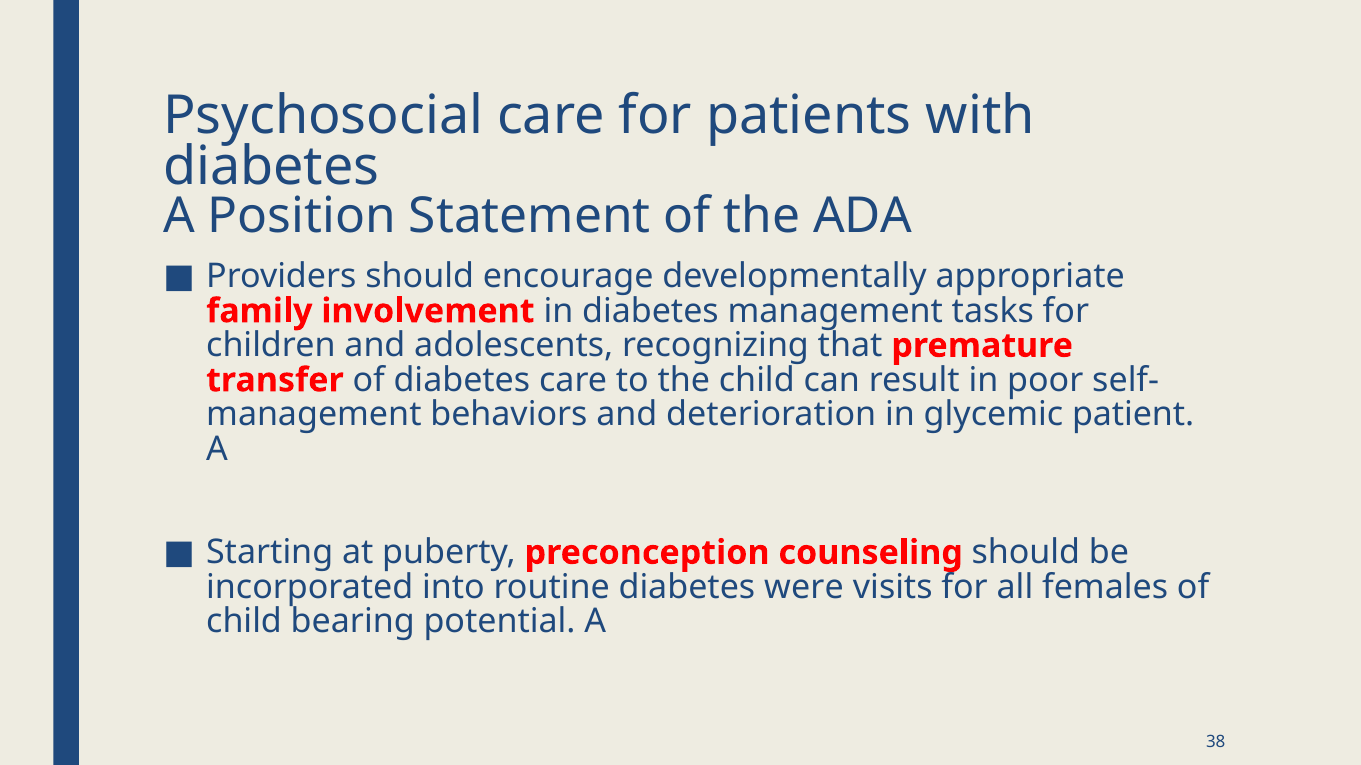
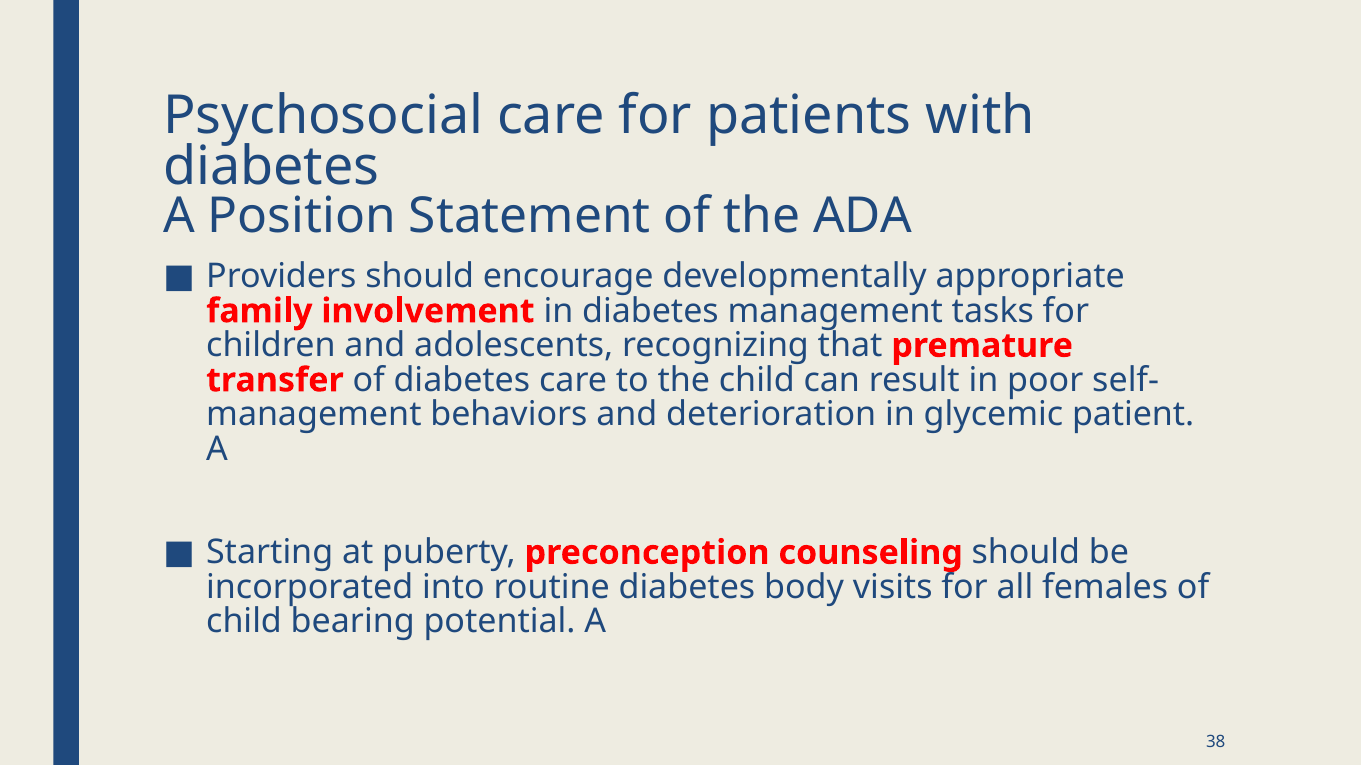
were: were -> body
